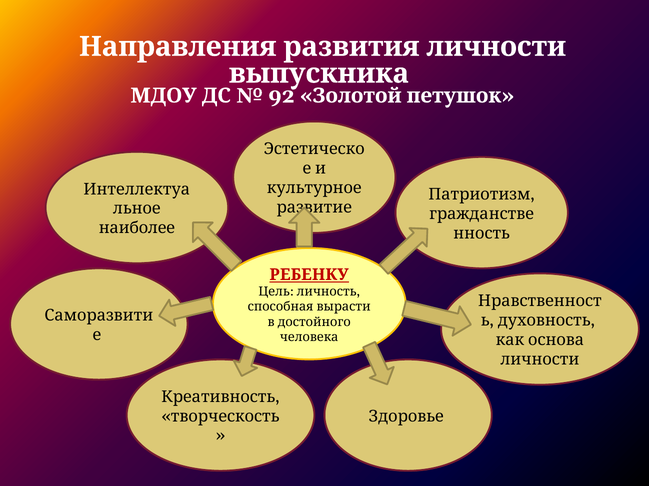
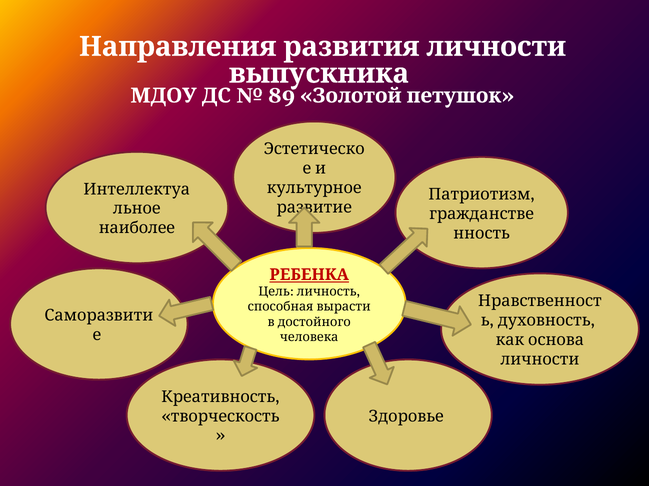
92: 92 -> 89
РЕБЕНКУ: РЕБЕНКУ -> РЕБЕНКА
